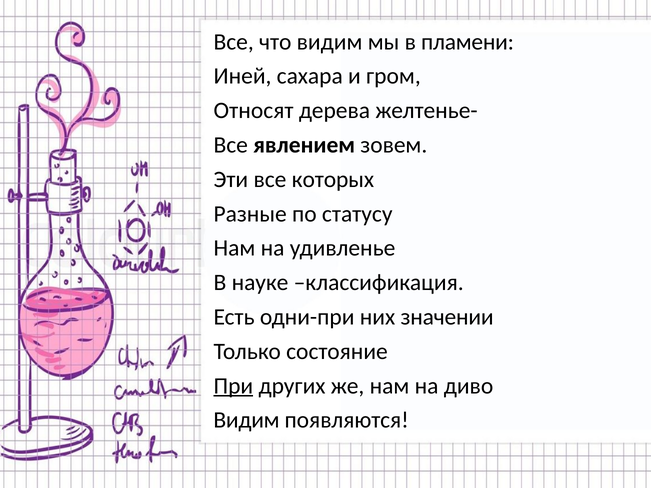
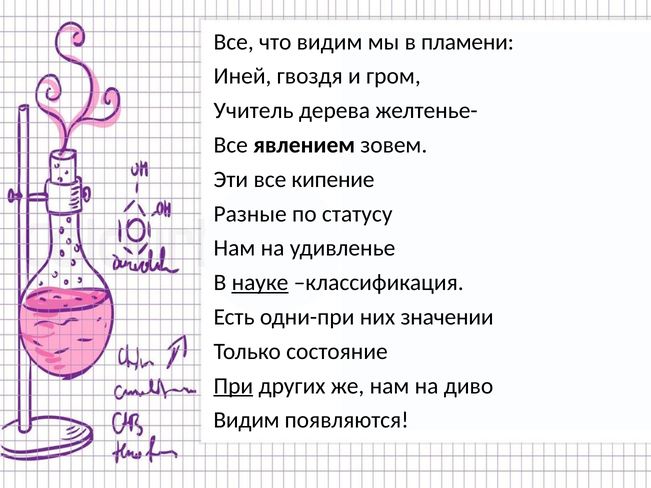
сахара: сахара -> гвоздя
Относят: Относят -> Учитель
которых: которых -> кипение
науке underline: none -> present
